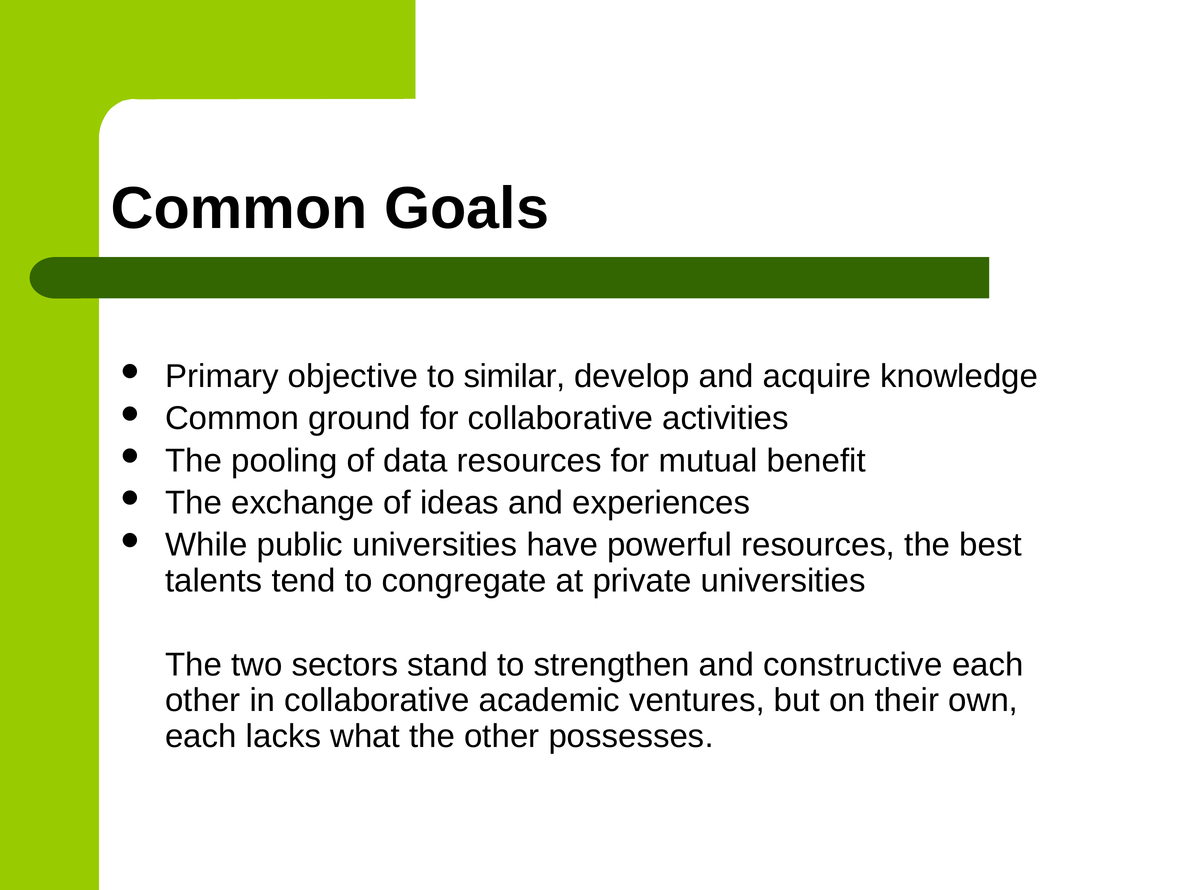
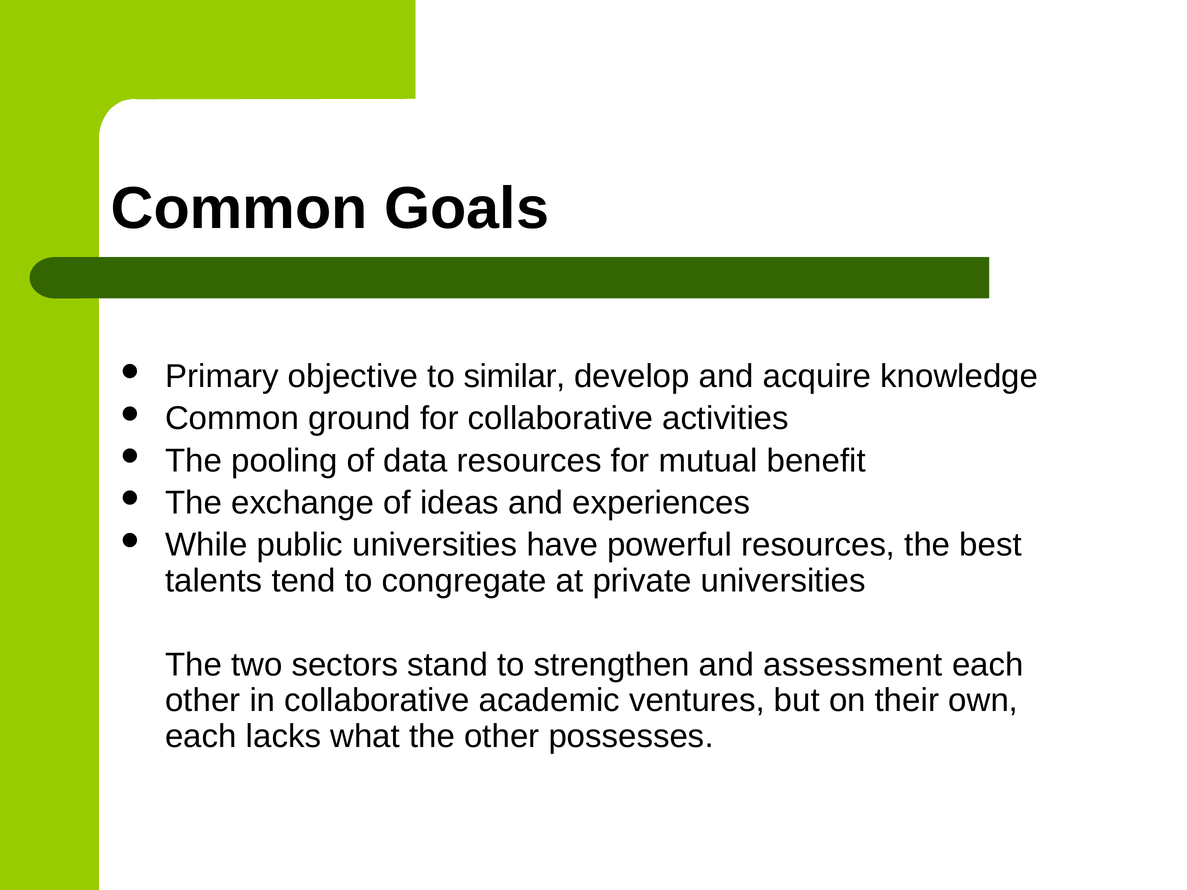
constructive: constructive -> assessment
